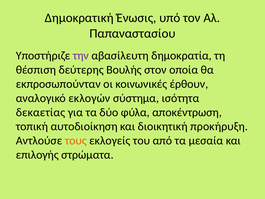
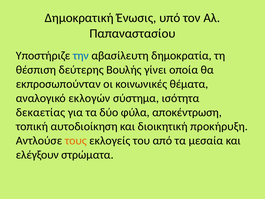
την colour: purple -> blue
στον: στον -> γίνει
έρθουν: έρθουν -> θέματα
επιλογής: επιλογής -> ελέγξουν
